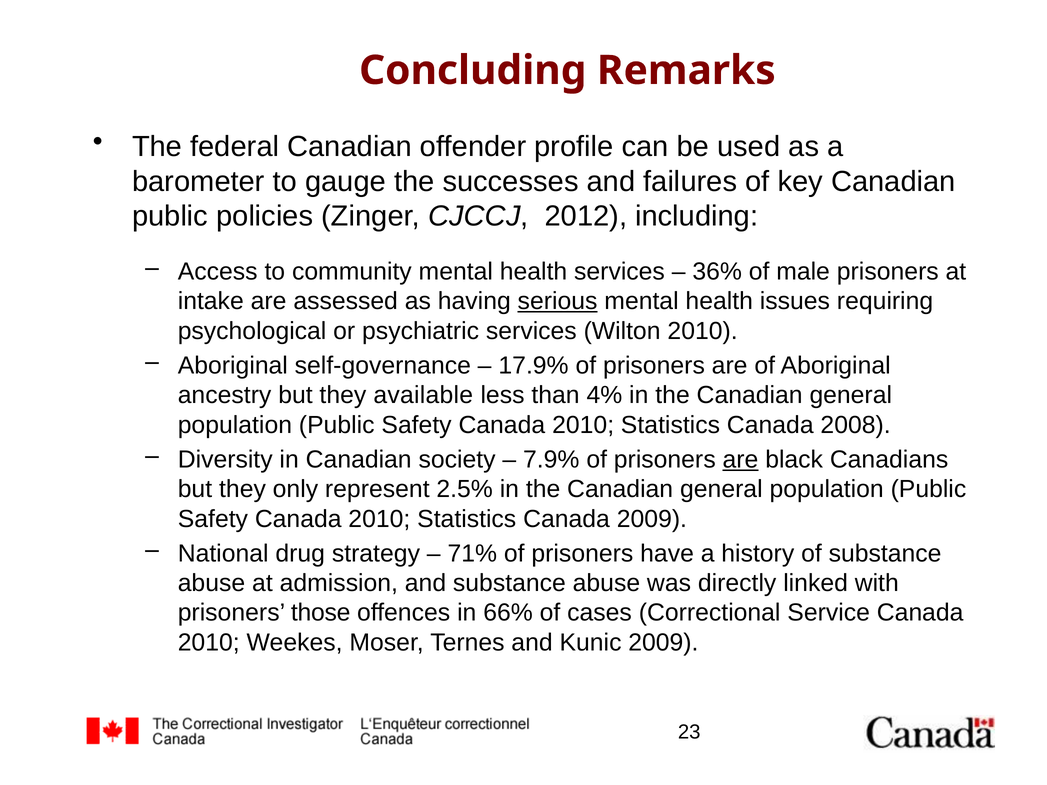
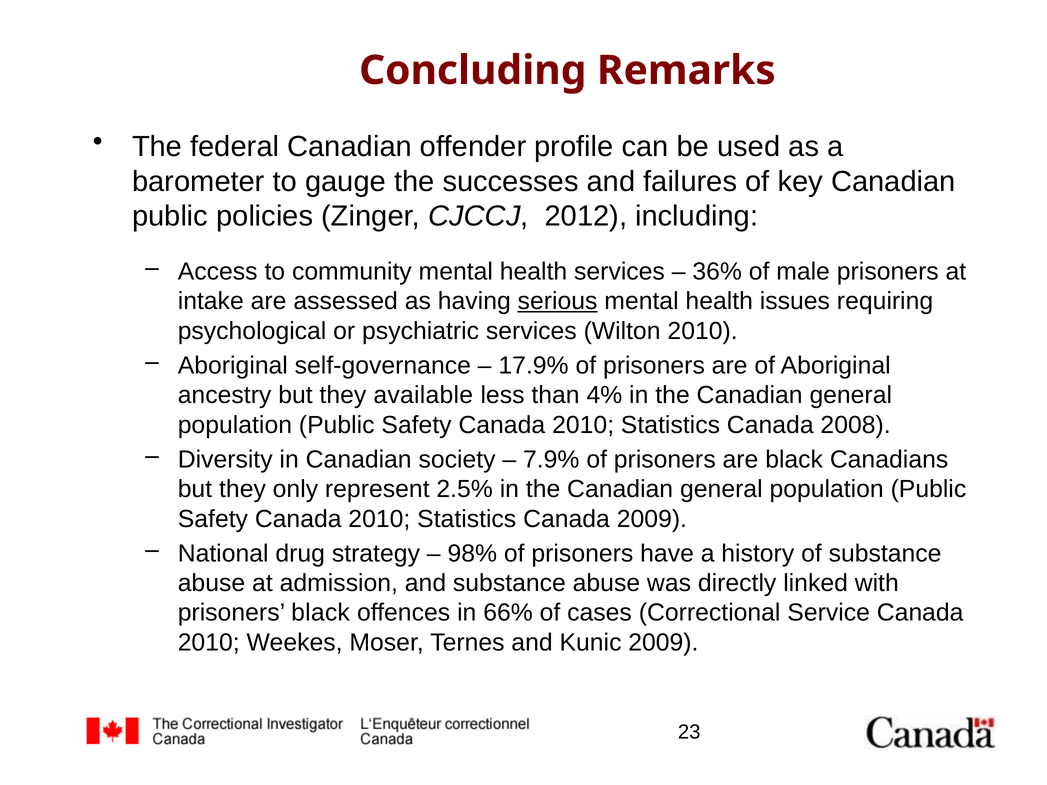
are at (740, 460) underline: present -> none
71%: 71% -> 98%
prisoners those: those -> black
